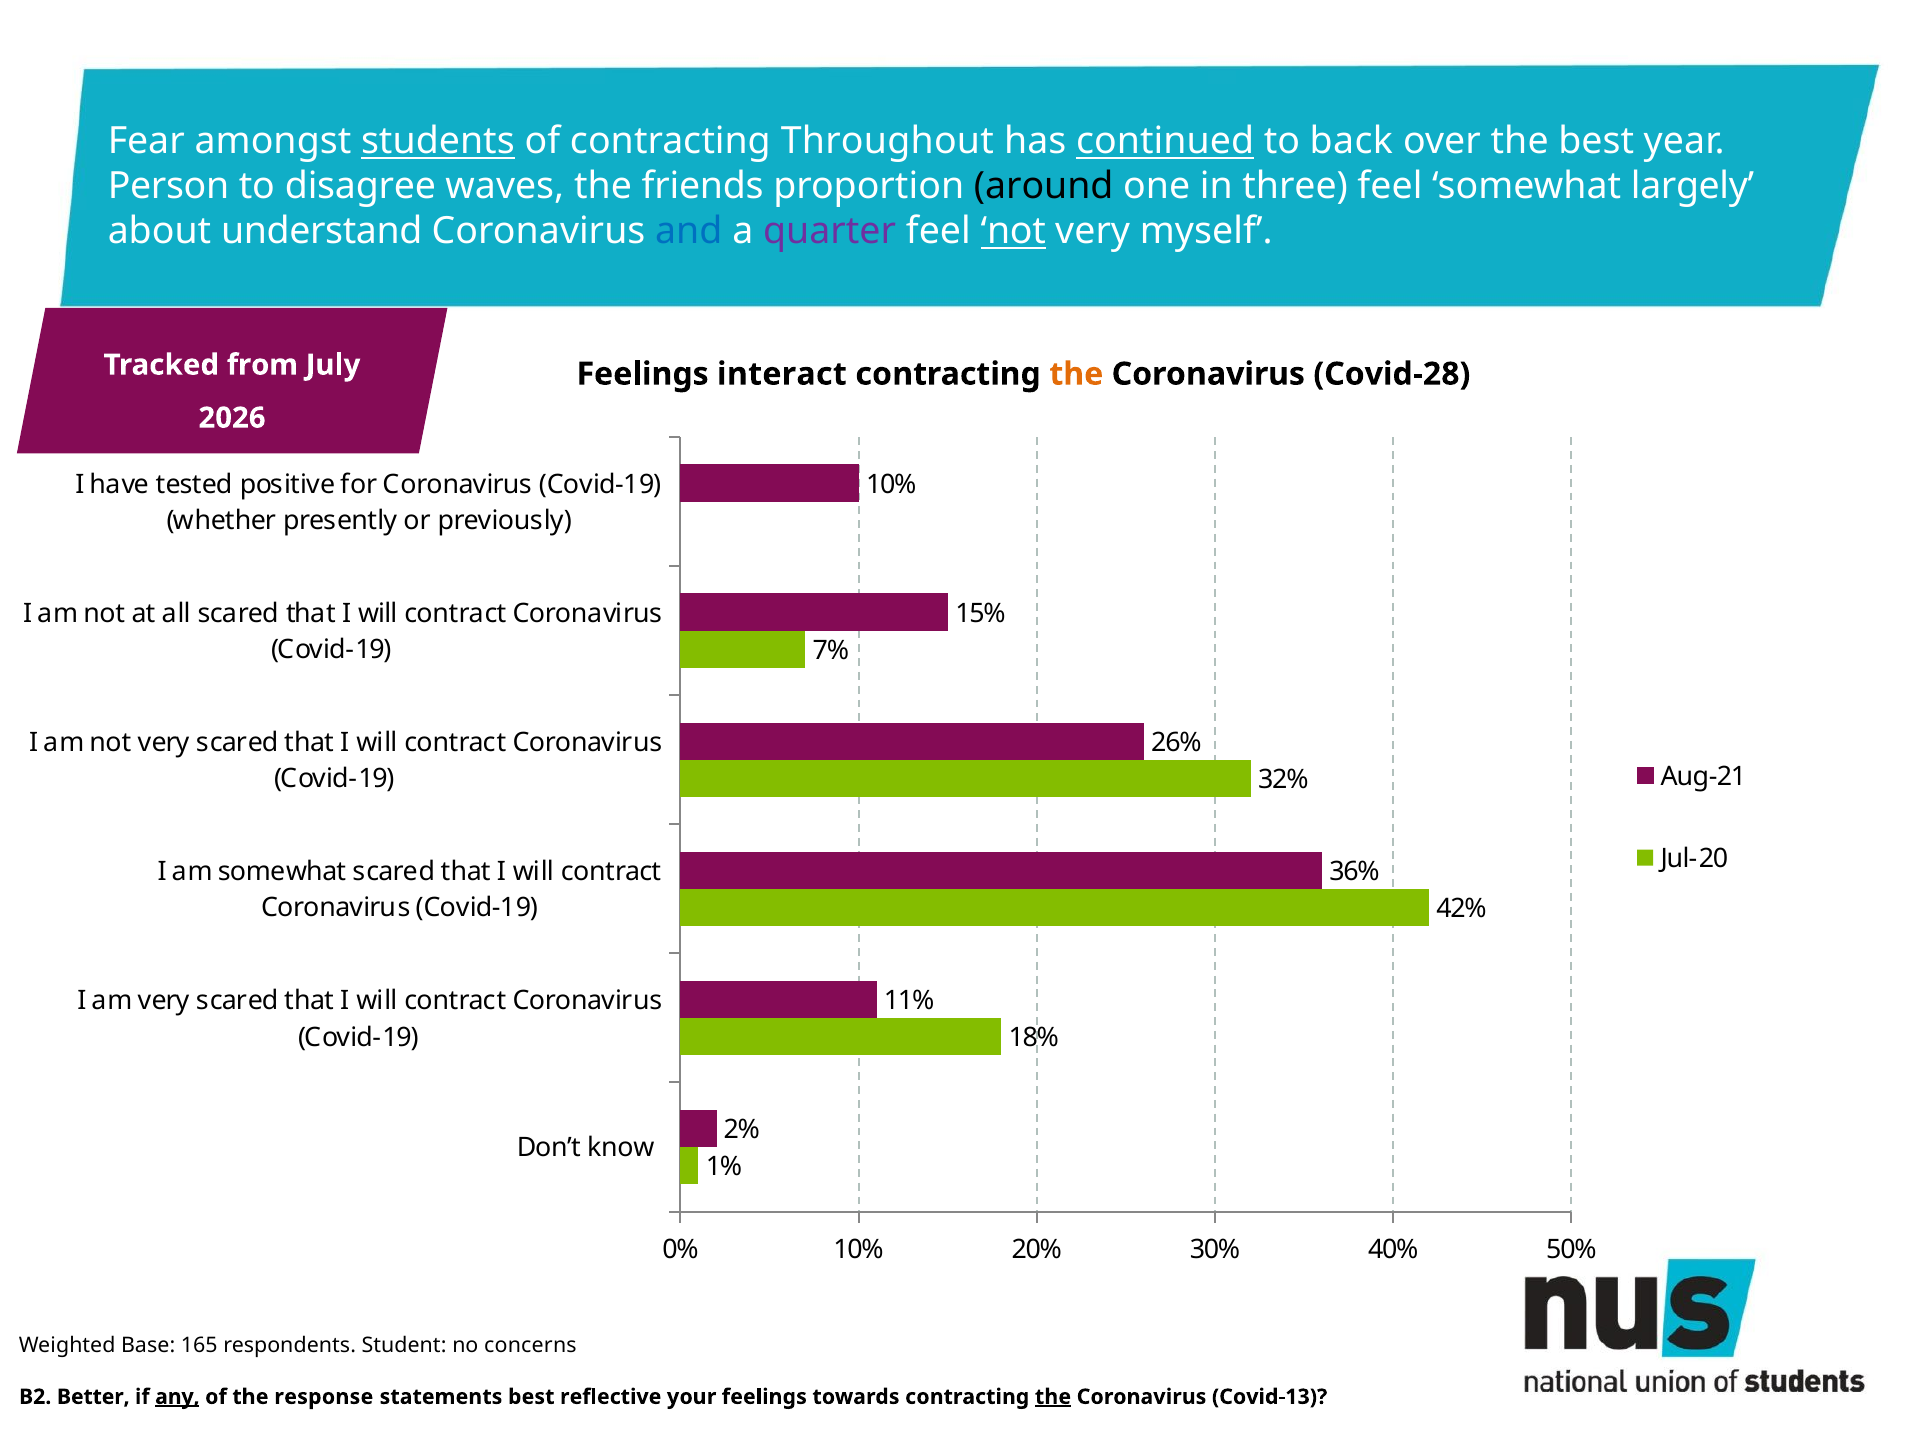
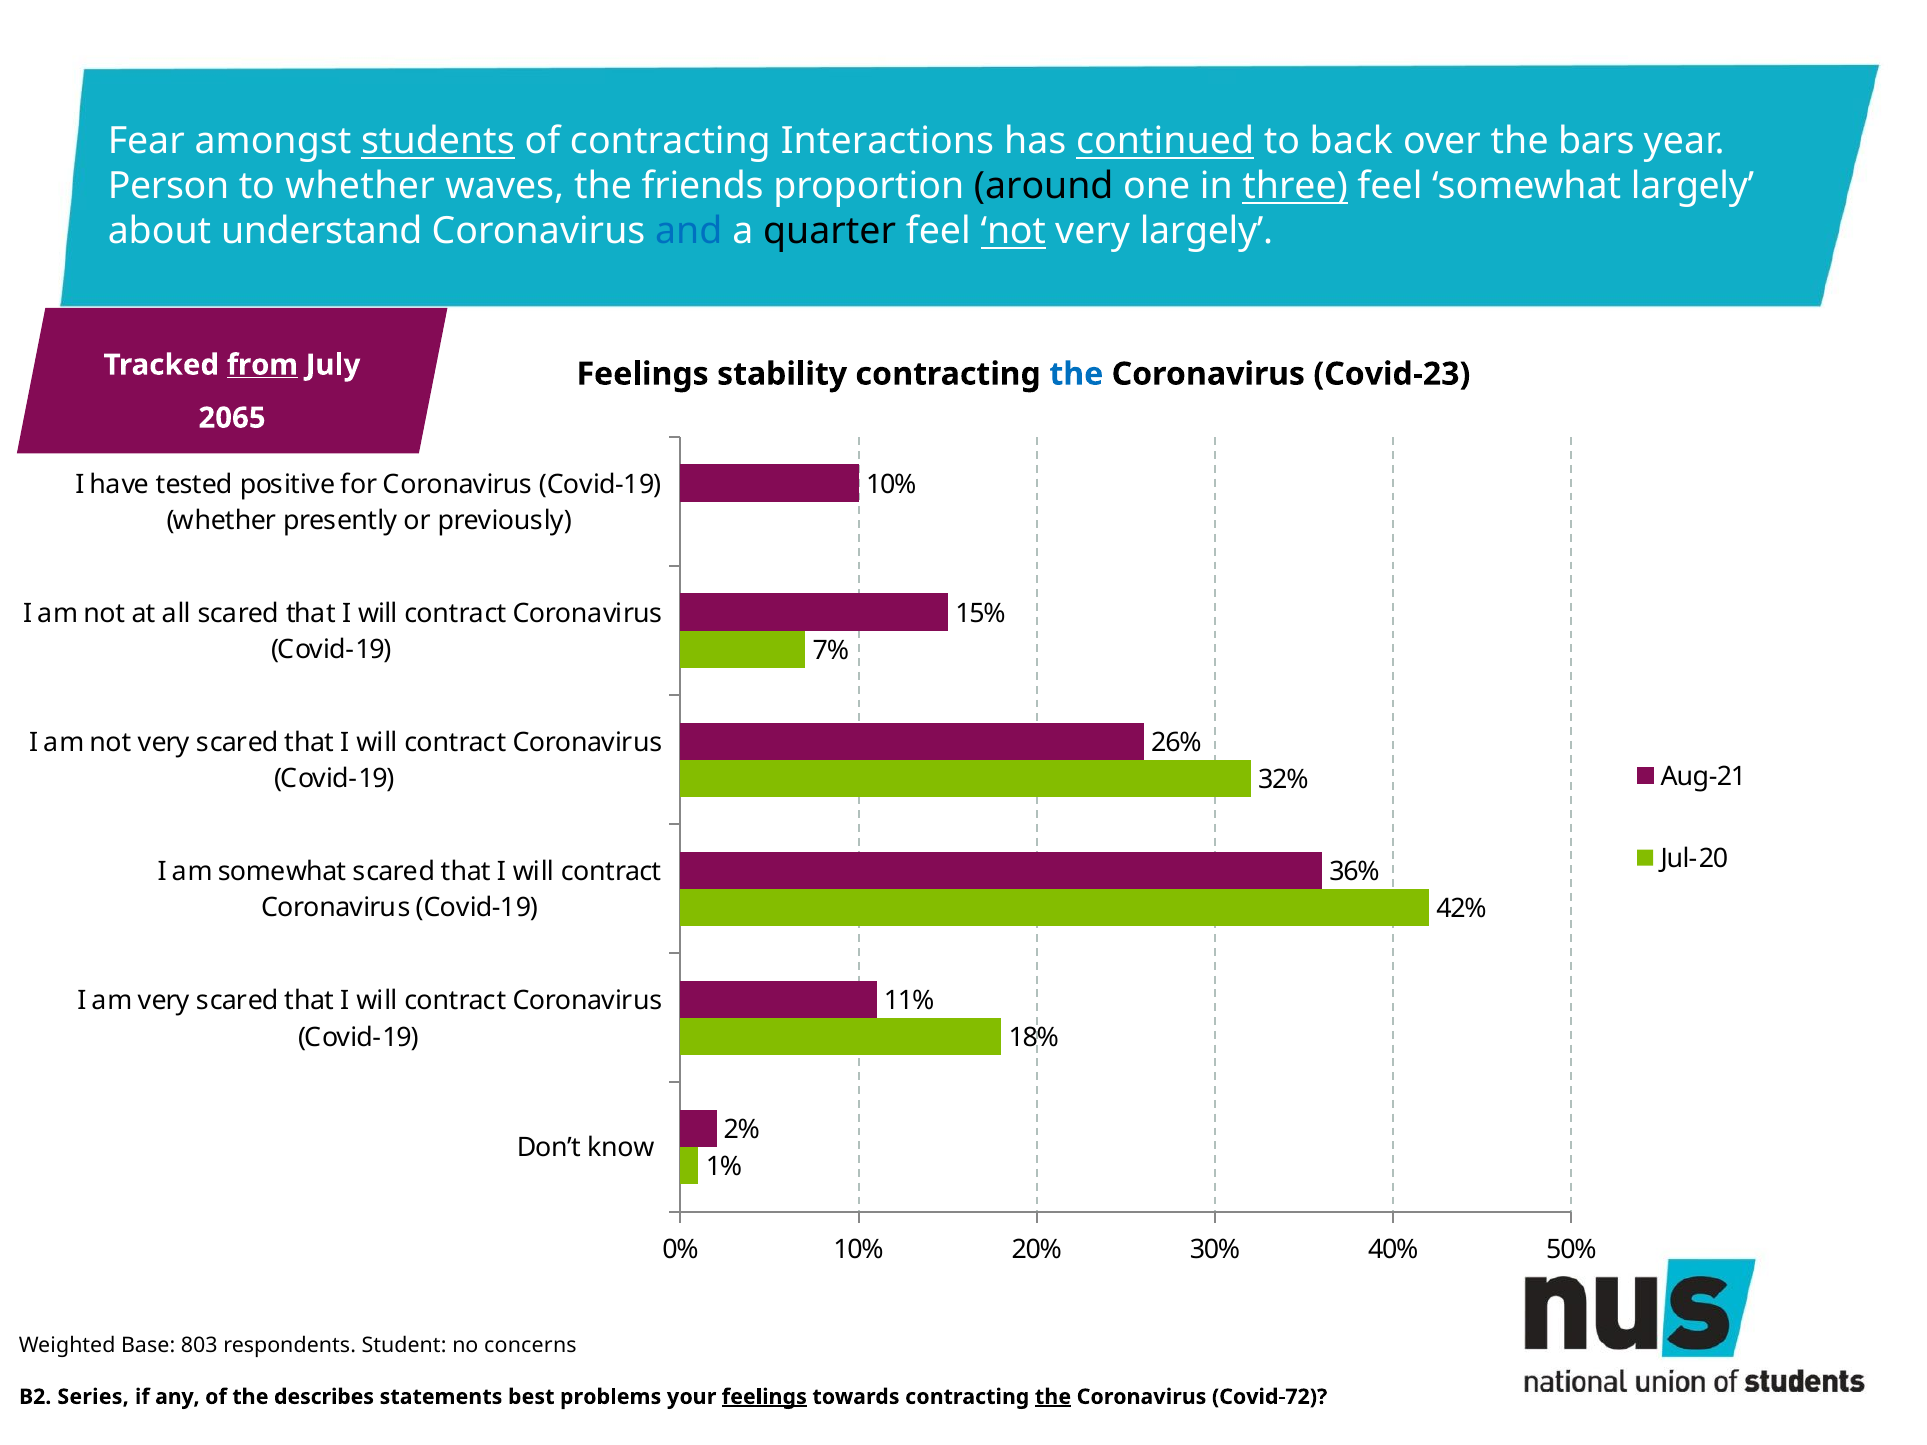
Throughout: Throughout -> Interactions
the best: best -> bars
to disagree: disagree -> whether
three underline: none -> present
quarter colour: purple -> black
very myself: myself -> largely
from underline: none -> present
interact: interact -> stability
the at (1076, 374) colour: orange -> blue
Covid-28: Covid-28 -> Covid-23
2026: 2026 -> 2065
165: 165 -> 803
Better: Better -> Series
any underline: present -> none
response: response -> describes
reflective: reflective -> problems
feelings at (764, 1397) underline: none -> present
Covid-13: Covid-13 -> Covid-72
